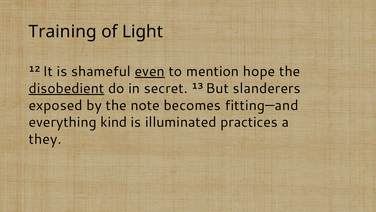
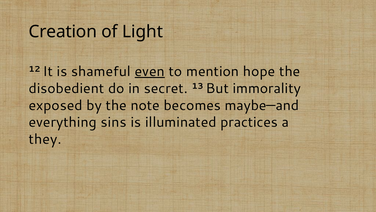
Training: Training -> Creation
disobedient underline: present -> none
slanderers: slanderers -> immorality
fitting—and: fitting—and -> maybe—and
kind: kind -> sins
